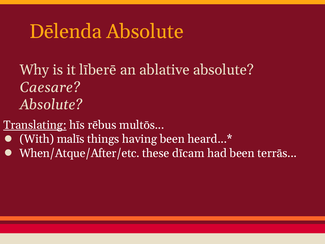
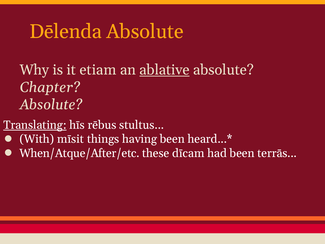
līberē: līberē -> etiam
ablative underline: none -> present
Caesare: Caesare -> Chapter
multōs: multōs -> stultus
malīs: malīs -> mīsit
